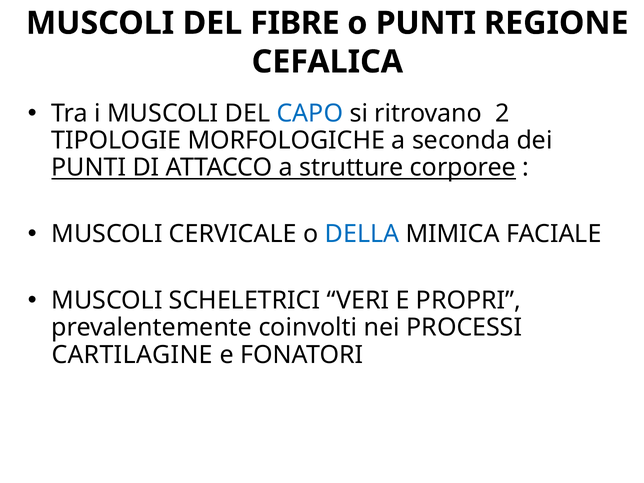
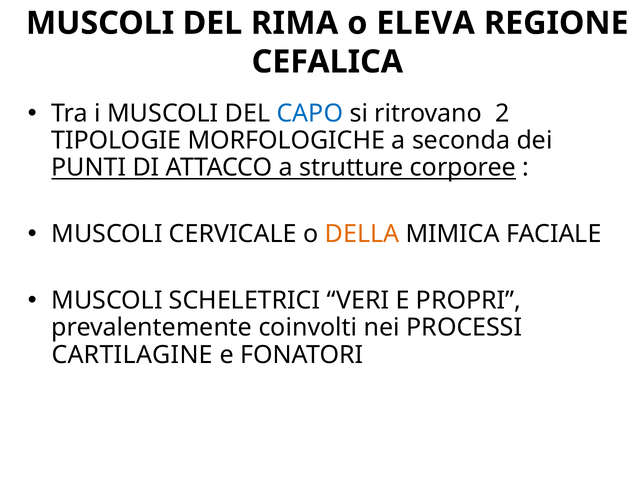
FIBRE: FIBRE -> RIMA
o PUNTI: PUNTI -> ELEVA
DELLA colour: blue -> orange
